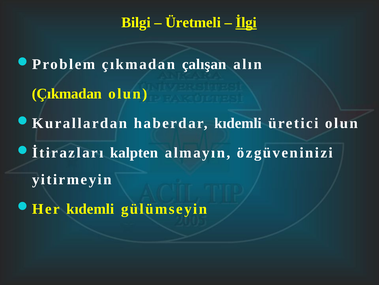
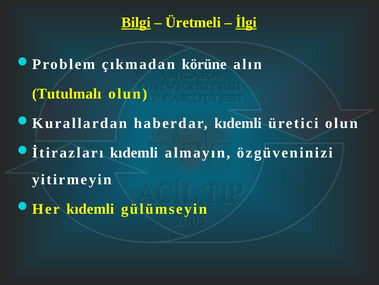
Bilgi underline: none -> present
çalışan: çalışan -> körüne
Çıkmadan at (67, 94): Çıkmadan -> Tutulmalı
kalpten at (134, 152): kalpten -> kıdemli
